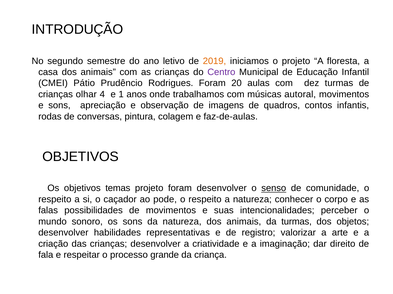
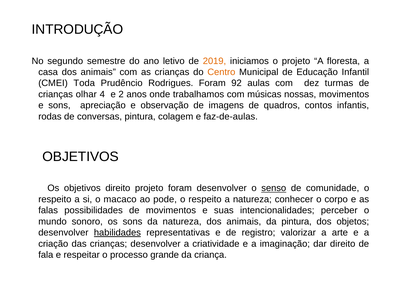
Centro colour: purple -> orange
Pátio: Pátio -> Toda
20: 20 -> 92
1: 1 -> 2
autoral: autoral -> nossas
objetivos temas: temas -> direito
caçador: caçador -> macaco
da turmas: turmas -> pintura
habilidades underline: none -> present
